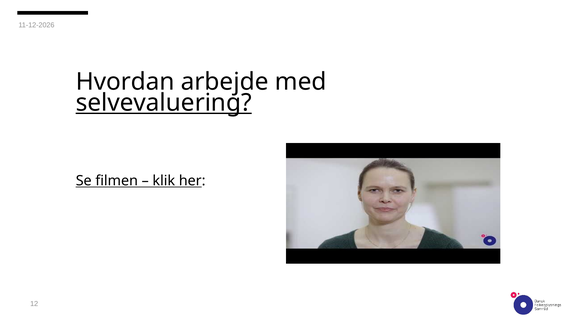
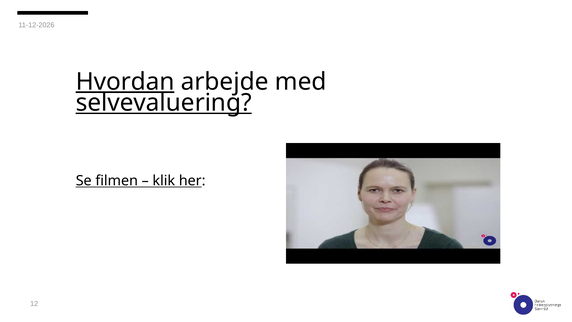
Hvordan underline: none -> present
